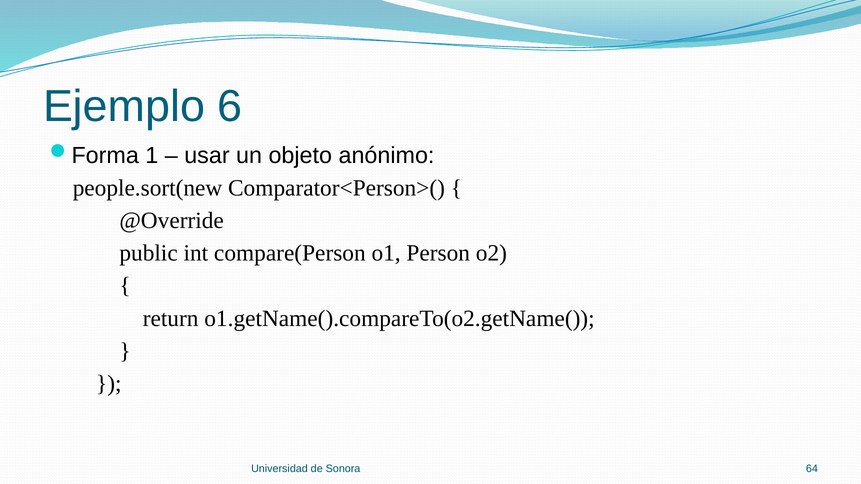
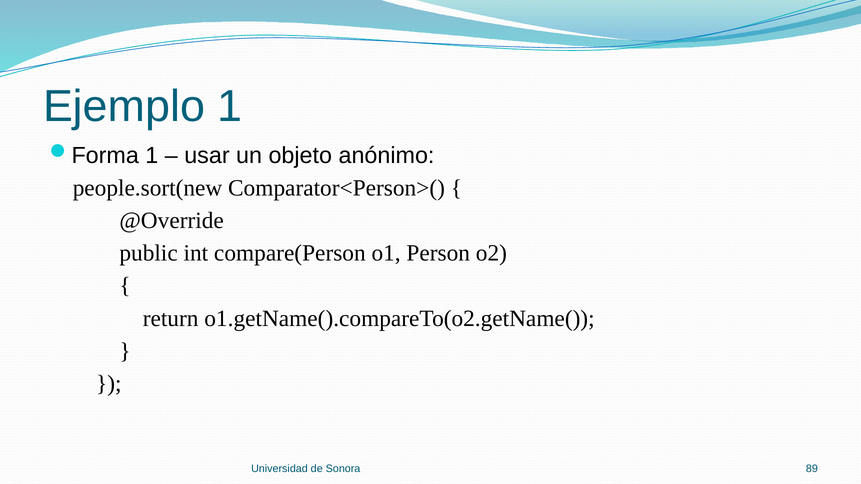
Ejemplo 6: 6 -> 1
64: 64 -> 89
